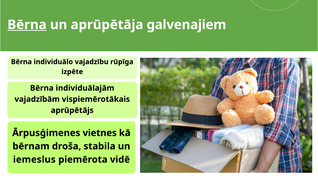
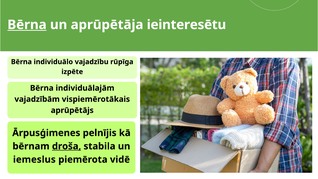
galvenajiem: galvenajiem -> ieinteresētu
vietnes: vietnes -> pelnījis
droša underline: none -> present
